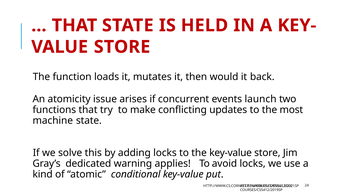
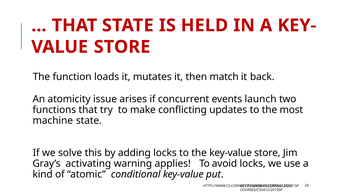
would: would -> match
dedicated: dedicated -> activating
